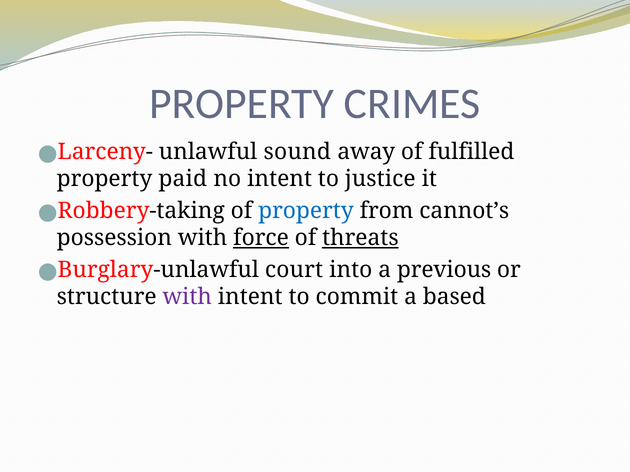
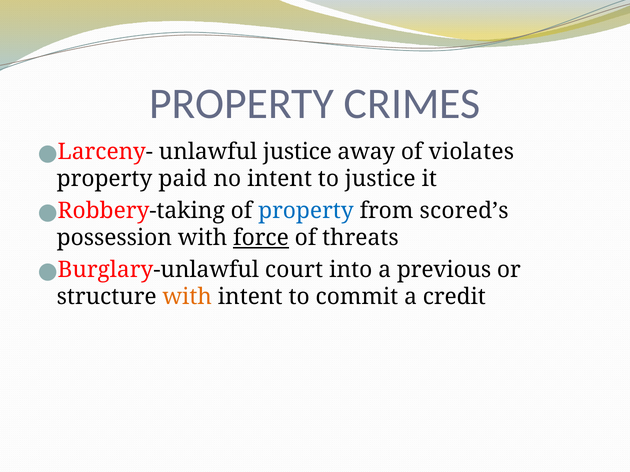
unlawful sound: sound -> justice
fulfilled: fulfilled -> violates
cannot’s: cannot’s -> scored’s
threats underline: present -> none
with at (187, 297) colour: purple -> orange
based: based -> credit
